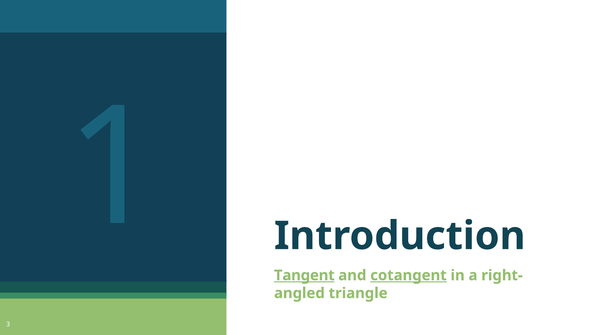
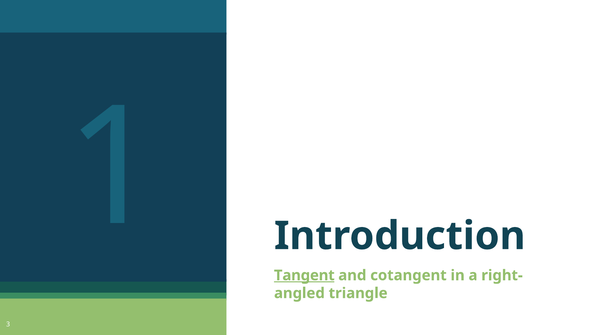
cotangent underline: present -> none
